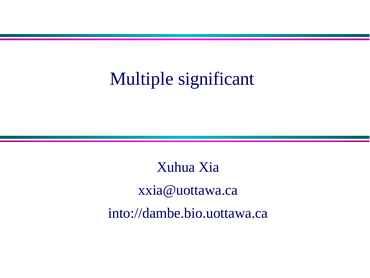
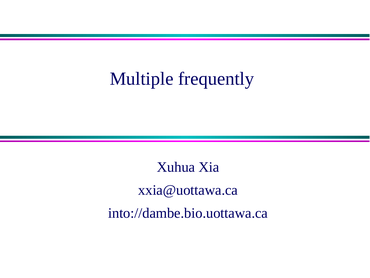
significant: significant -> frequently
